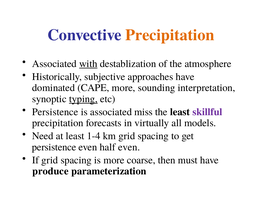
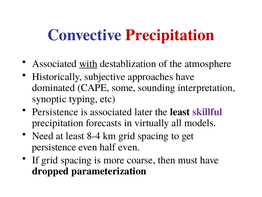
Precipitation at (170, 35) colour: orange -> red
CAPE more: more -> some
typing underline: present -> none
miss: miss -> later
1-4: 1-4 -> 8-4
produce: produce -> dropped
